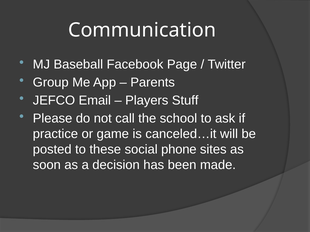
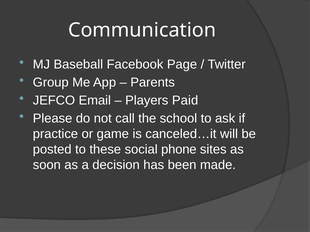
Stuff: Stuff -> Paid
